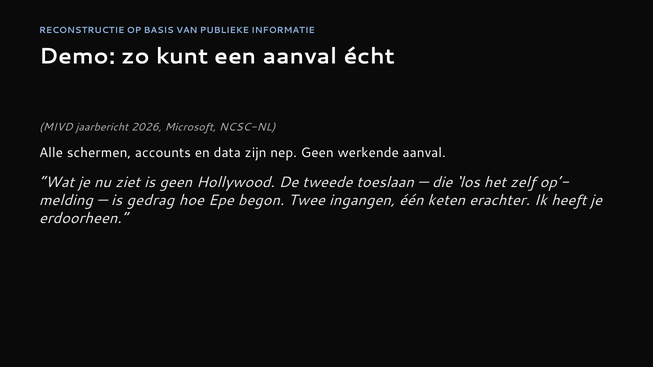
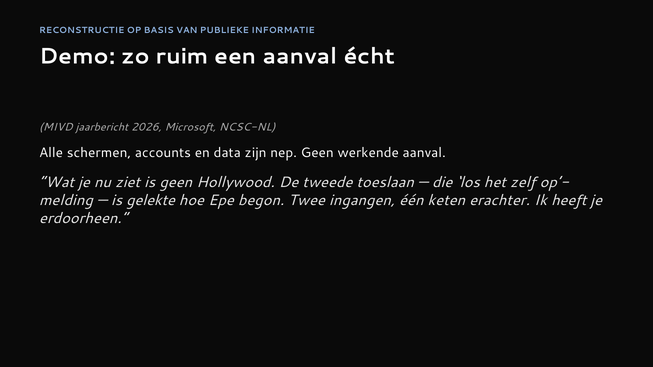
kunt: kunt -> ruim
gedrag: gedrag -> gelekte
